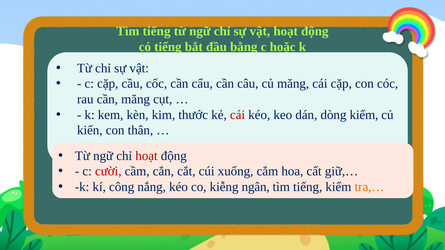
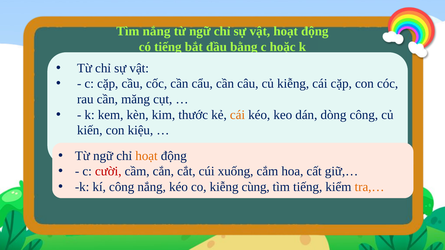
tiếng at (157, 31): tiếng -> nắng
củ măng: măng -> kiễng
cái at (238, 115) colour: red -> orange
dòng kiểm: kiểm -> công
thân: thân -> kiệu
hoạt at (147, 156) colour: red -> orange
ngân: ngân -> cùng
